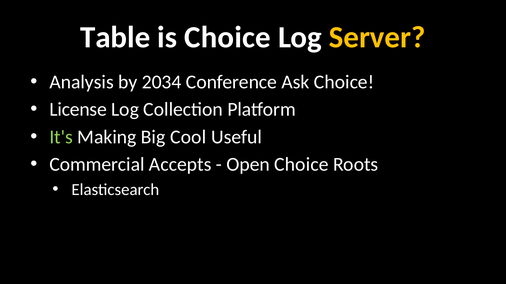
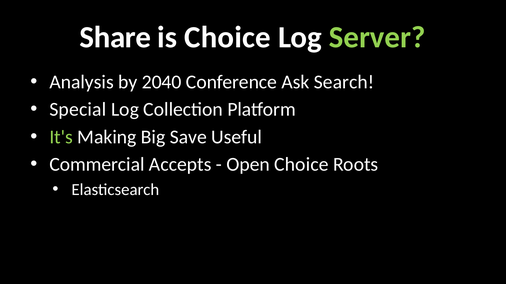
Table: Table -> Share
Server colour: yellow -> light green
2034: 2034 -> 2040
Ask Choice: Choice -> Search
License: License -> Special
Cool: Cool -> Save
